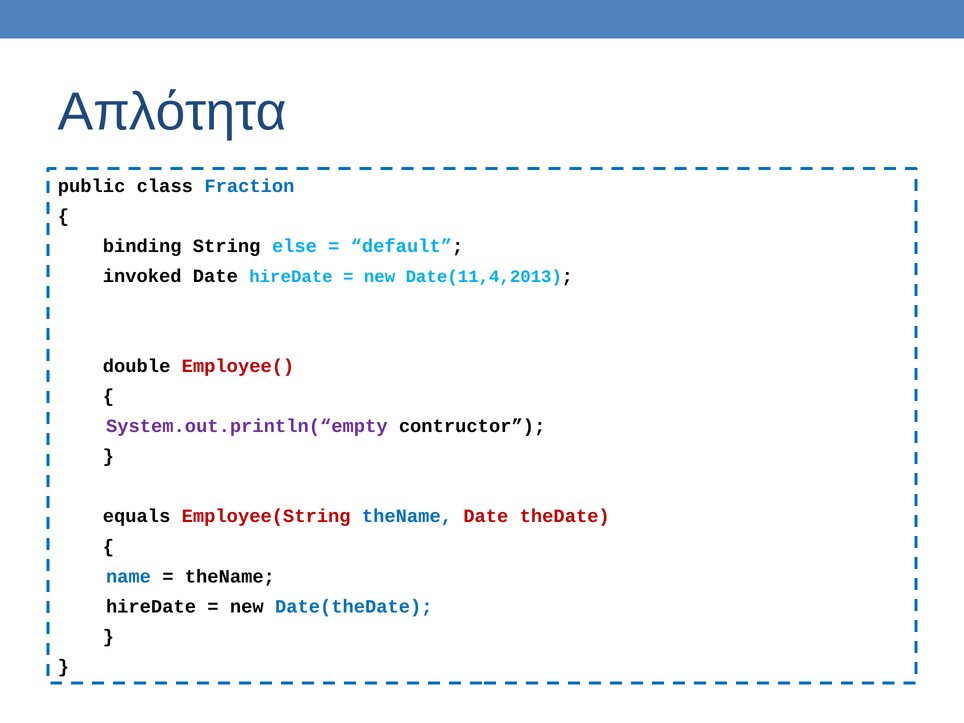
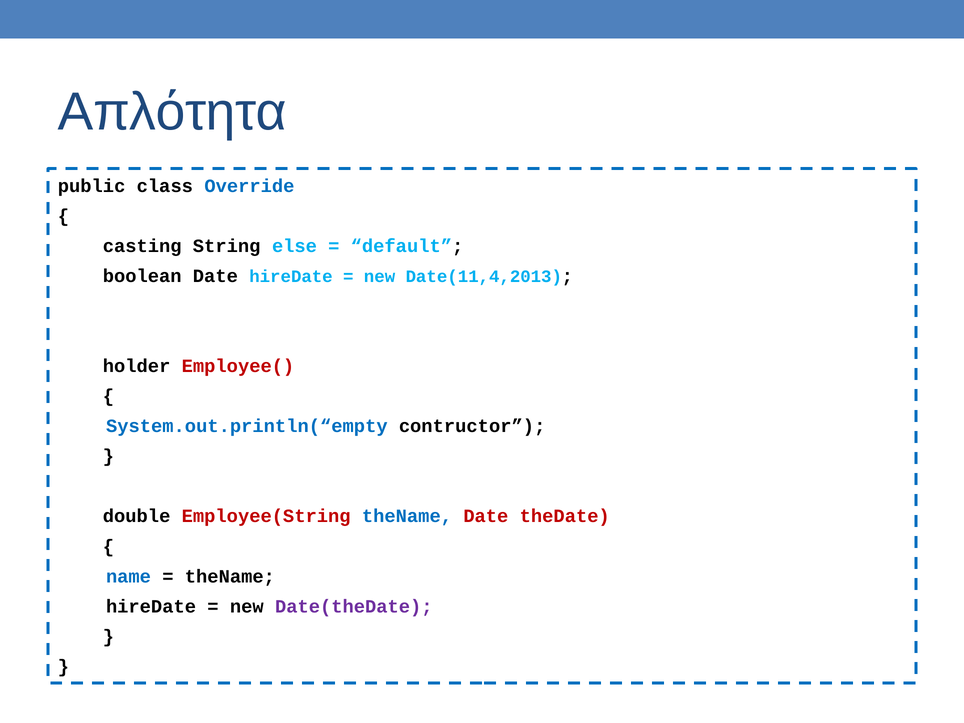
Fraction: Fraction -> Override
binding: binding -> casting
invoked: invoked -> boolean
double: double -> holder
System.out.println(“empty colour: purple -> blue
equals: equals -> double
Date(theDate colour: blue -> purple
